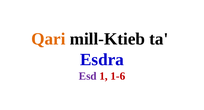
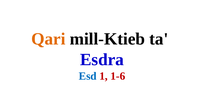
Esd colour: purple -> blue
